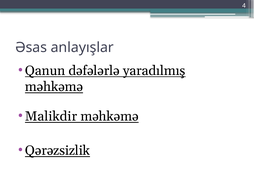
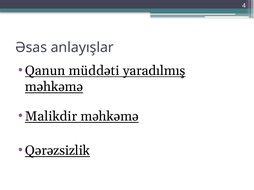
dəfələrlə: dəfələrlə -> müddəti
